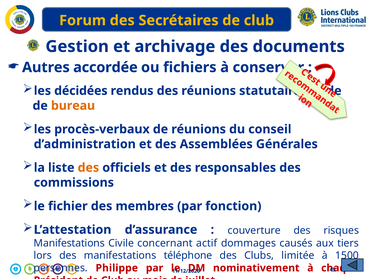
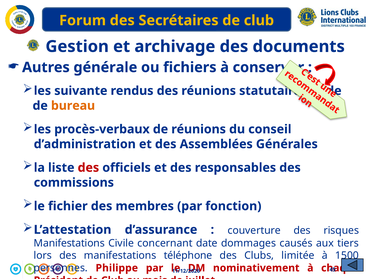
accordée: accordée -> générale
décidées: décidées -> suivante
des at (88, 168) colour: orange -> red
actif: actif -> date
